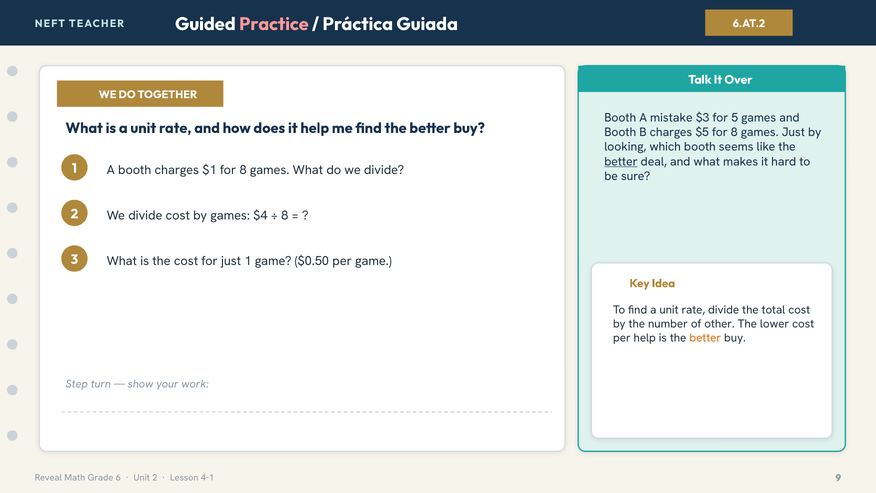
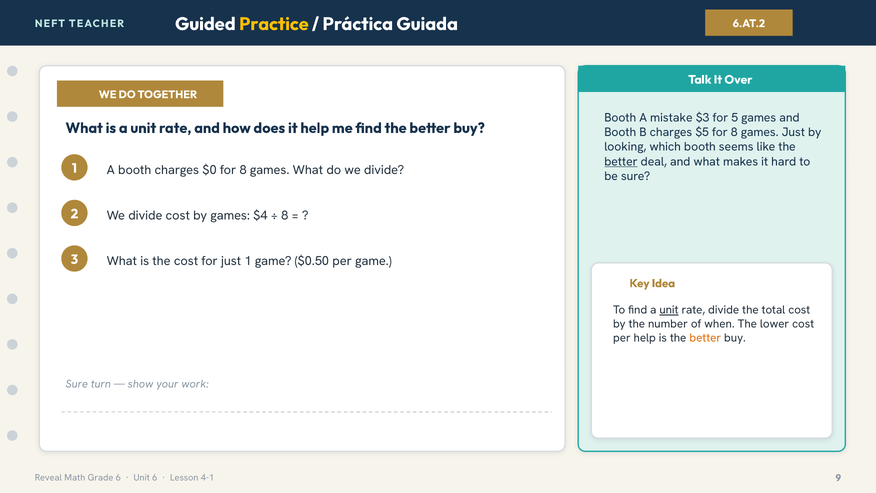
Practice colour: pink -> yellow
$1: $1 -> $0
unit at (669, 310) underline: none -> present
other: other -> when
Step at (77, 384): Step -> Sure
Unit 2: 2 -> 6
